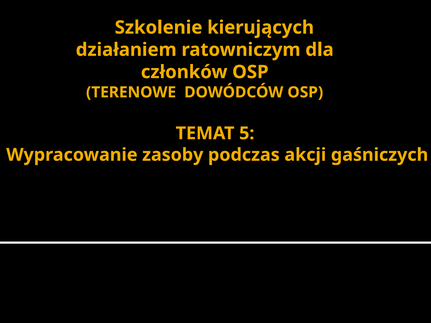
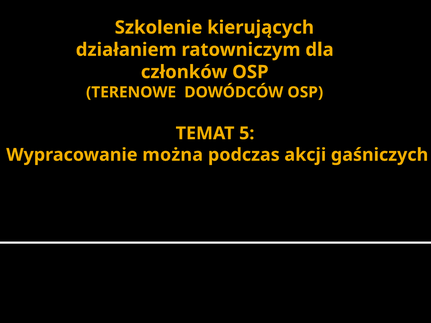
zasoby: zasoby -> można
